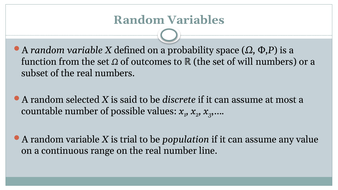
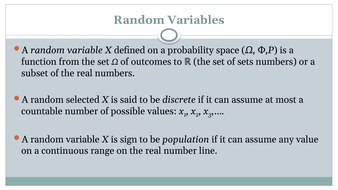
will: will -> sets
trial: trial -> sign
